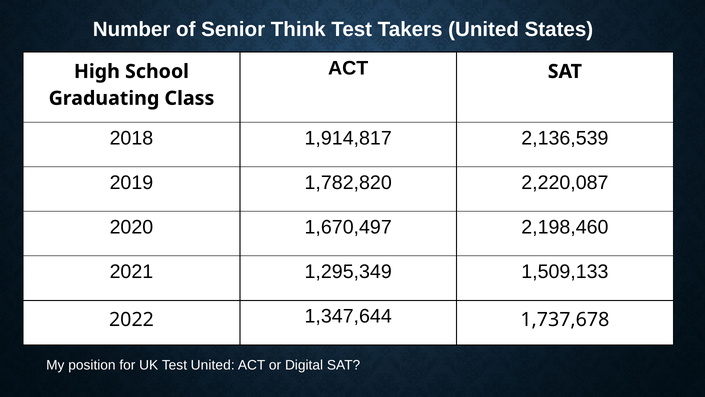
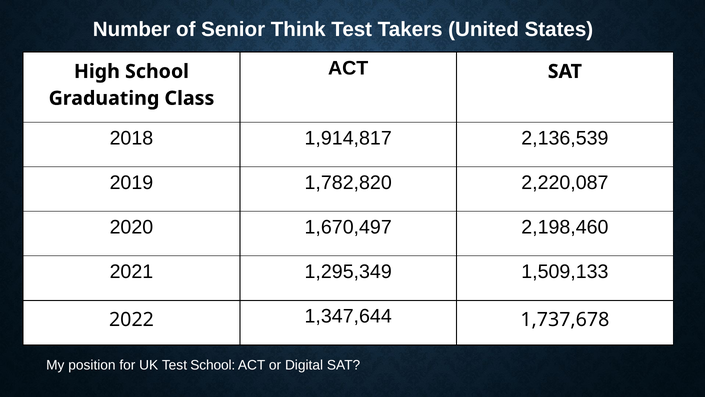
Test United: United -> School
